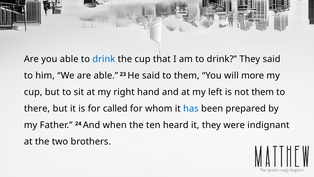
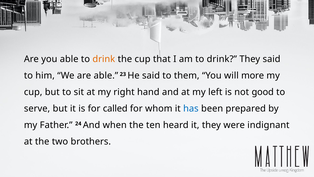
drink at (104, 59) colour: blue -> orange
not them: them -> good
there: there -> serve
